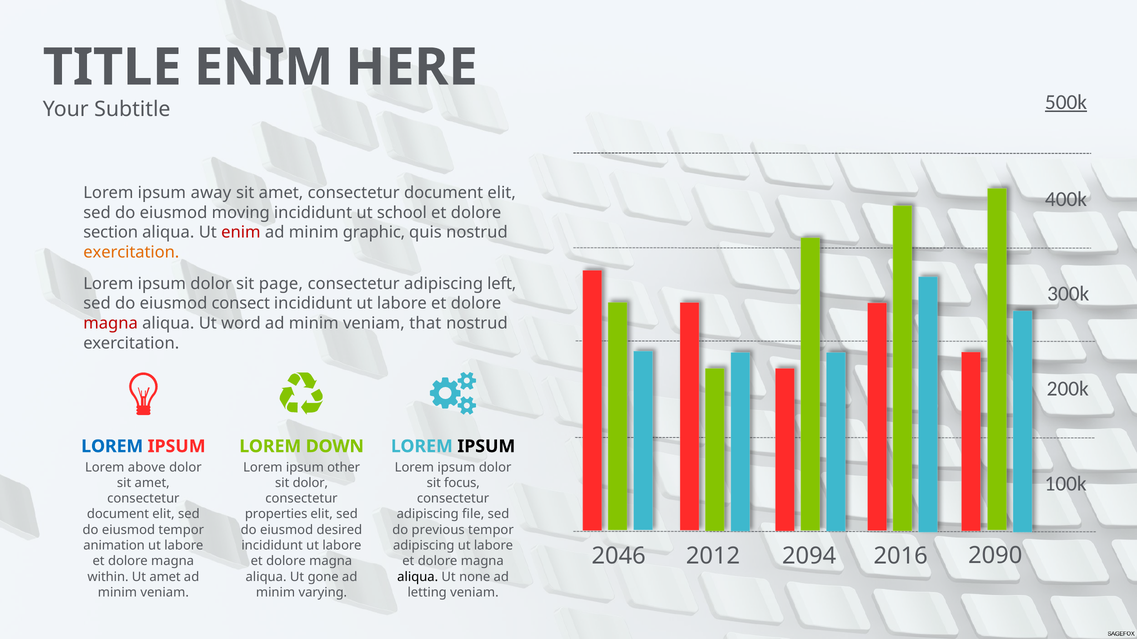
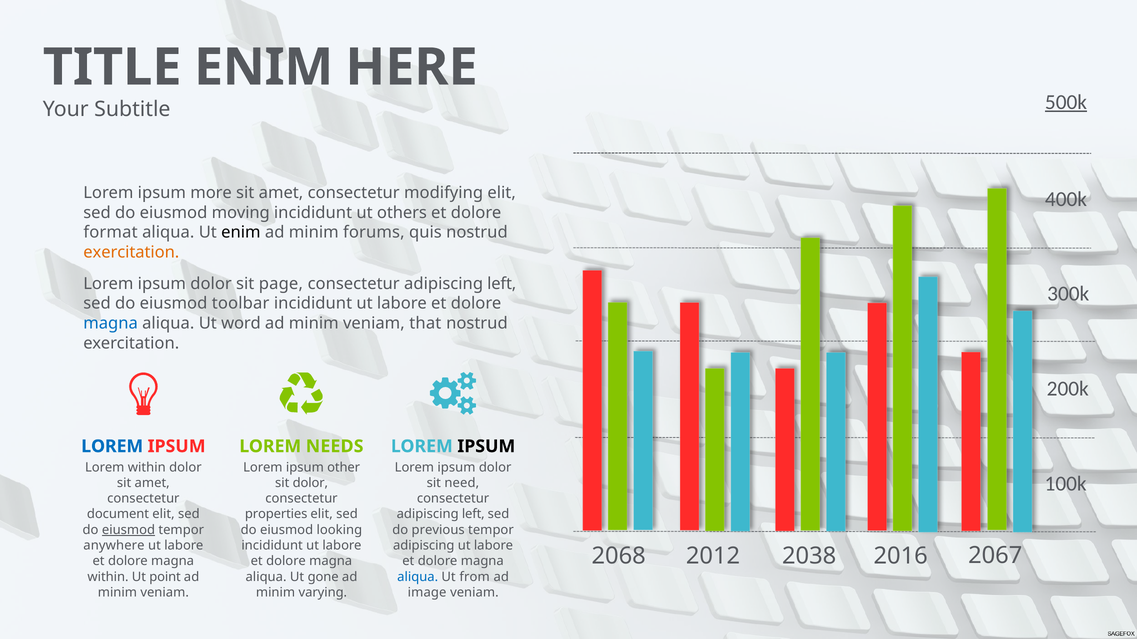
away: away -> more
document at (444, 193): document -> modifying
school: school -> others
section: section -> format
enim at (241, 233) colour: red -> black
graphic: graphic -> forums
consect: consect -> toolbar
magna at (111, 324) colour: red -> blue
DOWN: DOWN -> NEEDS
Lorem above: above -> within
focus: focus -> need
file at (473, 515): file -> left
eiusmod at (128, 530) underline: none -> present
desired: desired -> looking
animation: animation -> anywhere
2046: 2046 -> 2068
2094: 2094 -> 2038
2090: 2090 -> 2067
Ut amet: amet -> point
aliqua at (418, 577) colour: black -> blue
none: none -> from
letting: letting -> image
